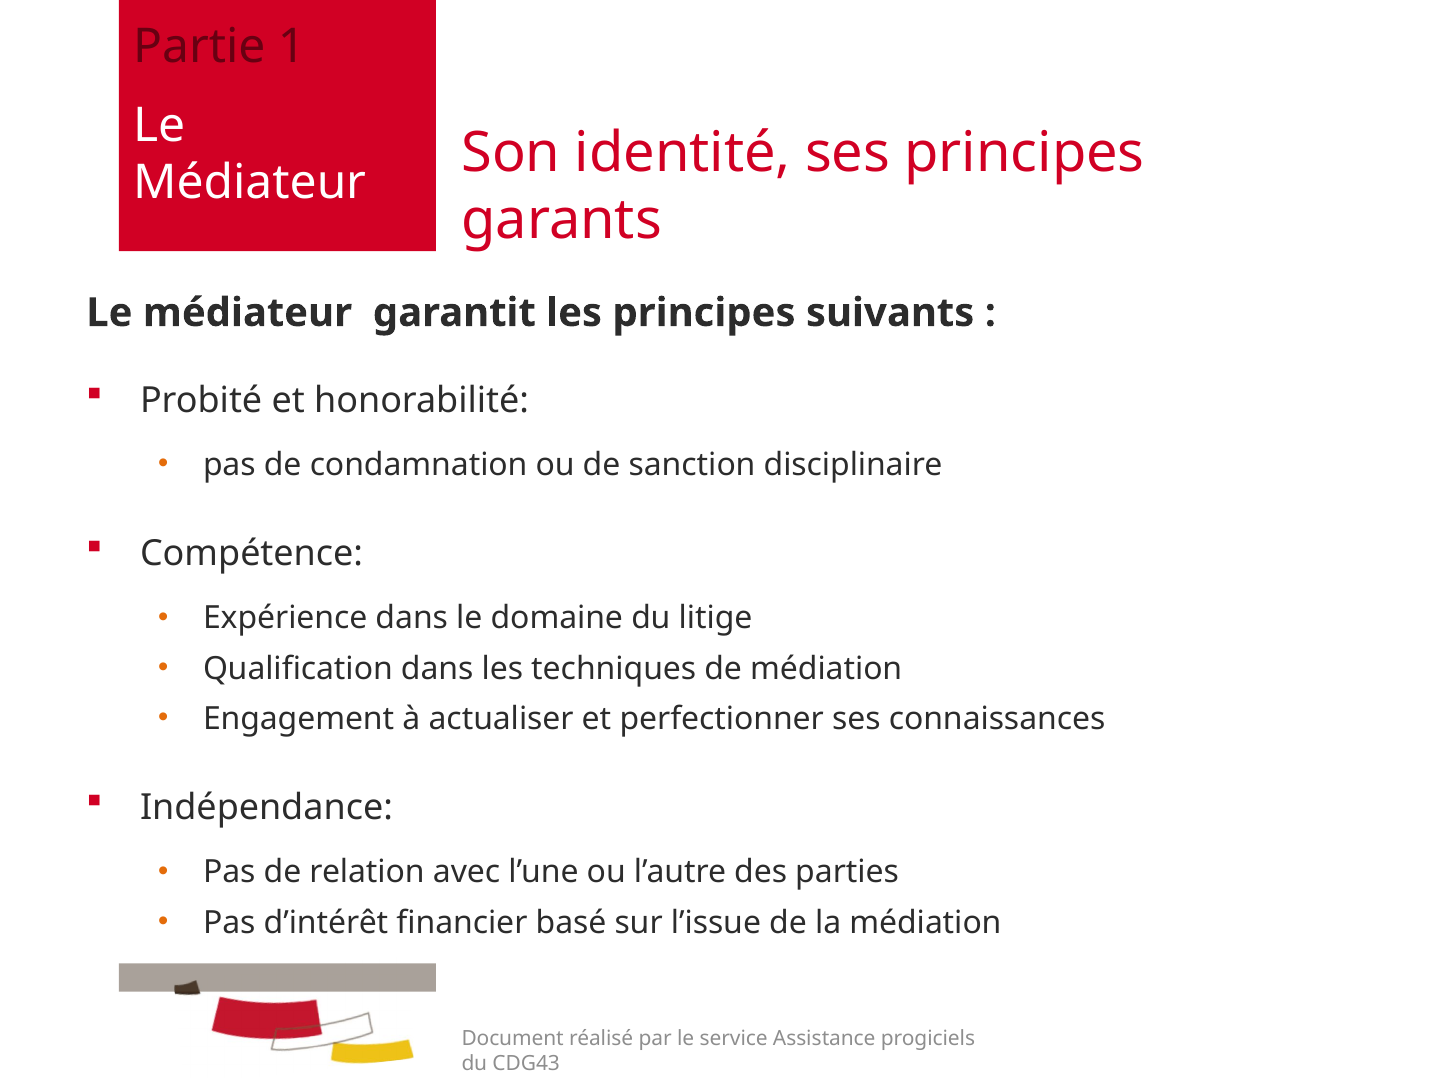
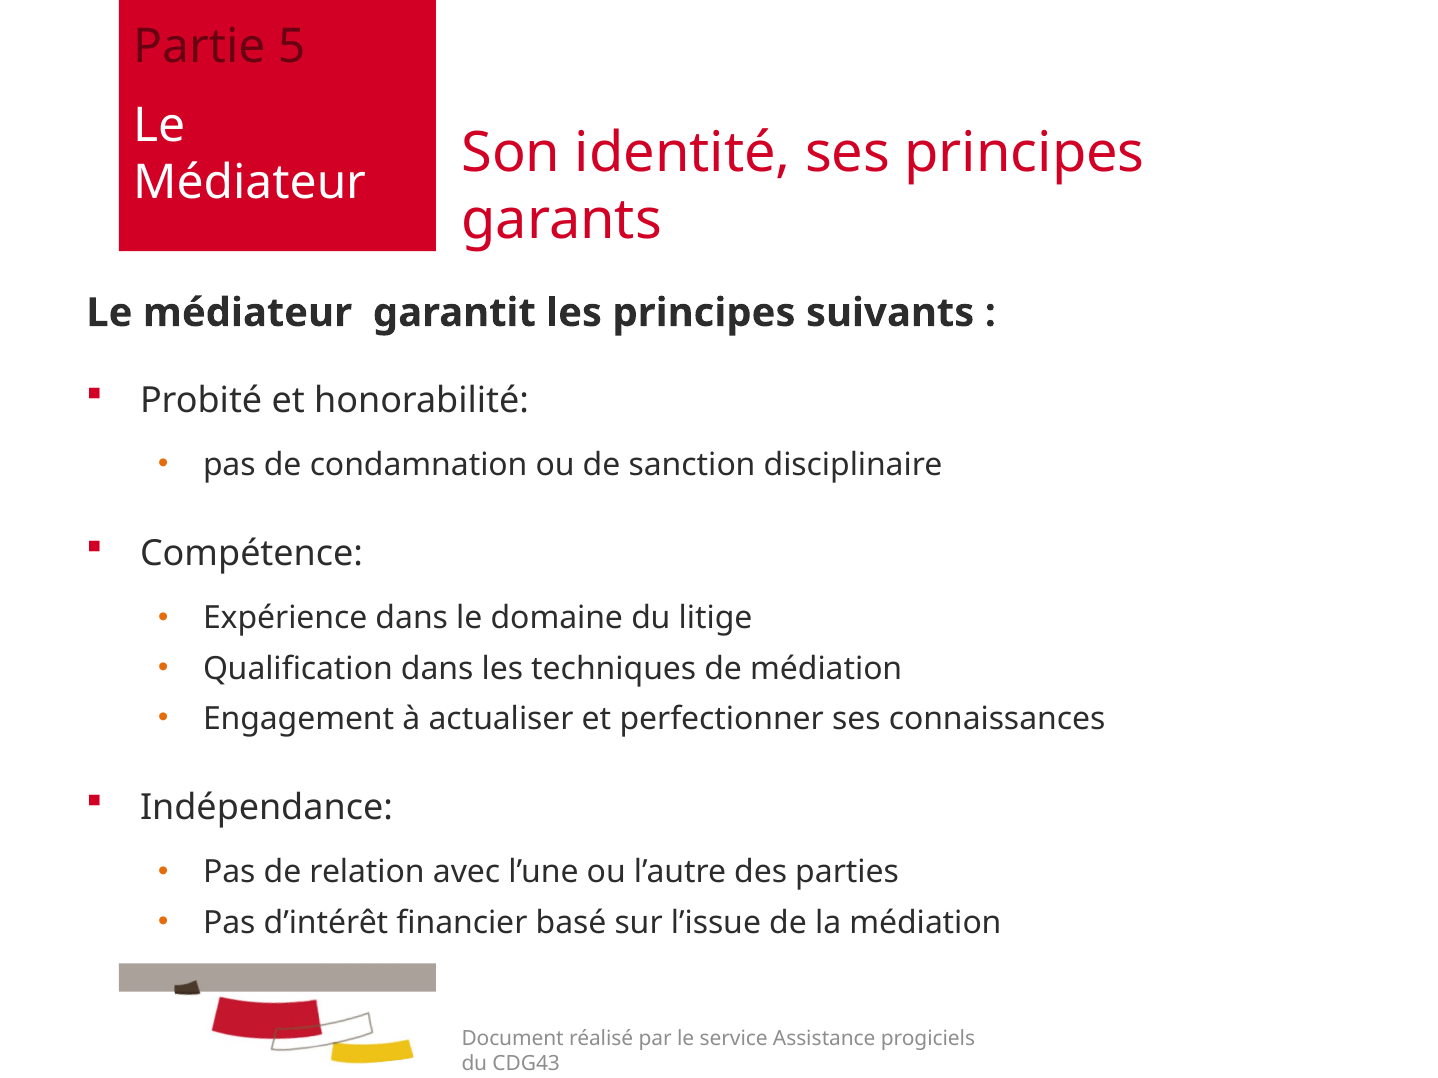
1: 1 -> 5
